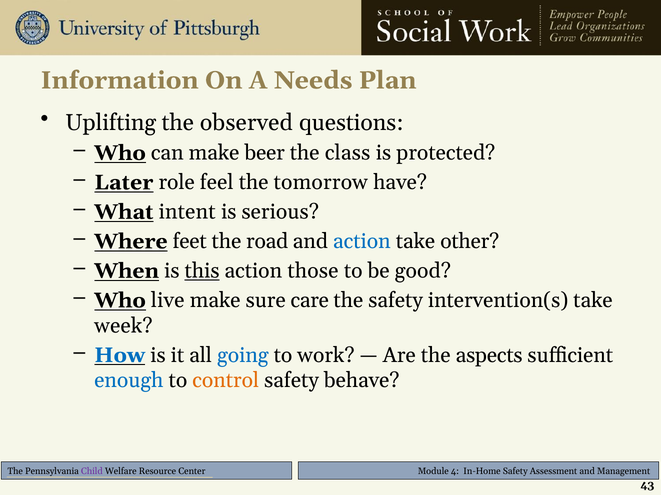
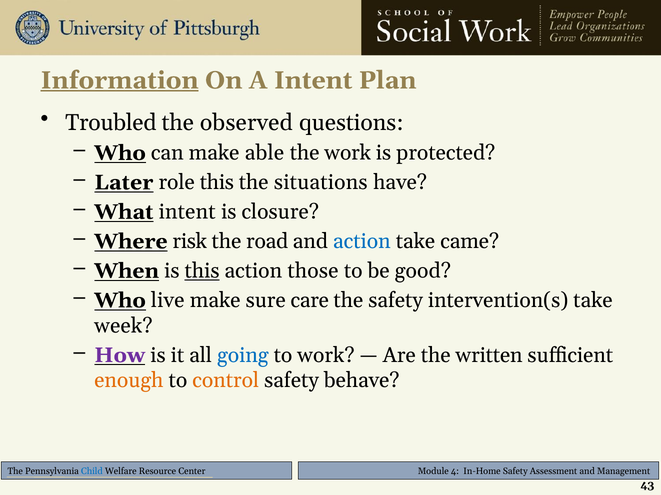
Information underline: none -> present
A Needs: Needs -> Intent
Uplifting: Uplifting -> Troubled
beer: beer -> able
the class: class -> work
role feel: feel -> this
tomorrow: tomorrow -> situations
serious: serious -> closure
feet: feet -> risk
other: other -> came
How colour: blue -> purple
aspects: aspects -> written
enough colour: blue -> orange
Child colour: purple -> blue
